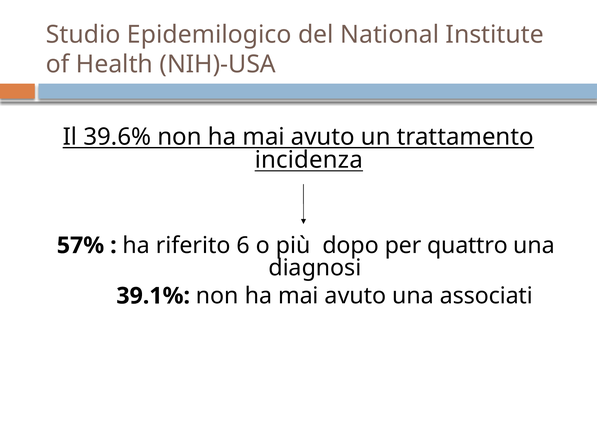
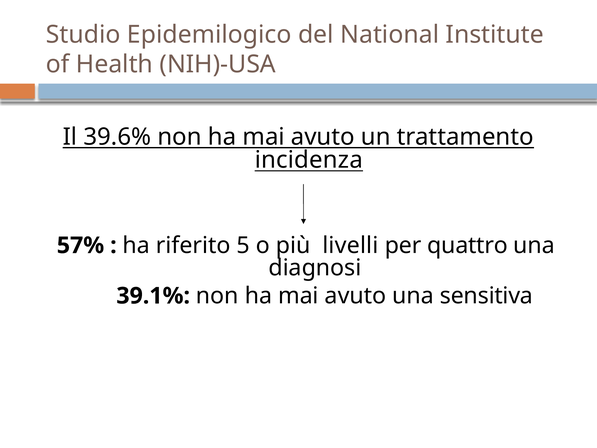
6: 6 -> 5
dopo: dopo -> livelli
associati: associati -> sensitiva
